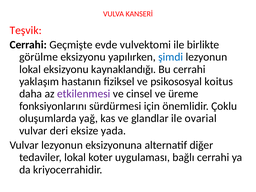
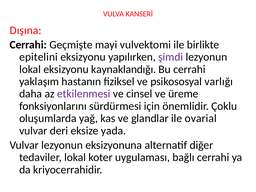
Teşvik: Teşvik -> Dışına
evde: evde -> mayi
görülme: görülme -> epitelini
şimdi colour: blue -> purple
koitus: koitus -> varlığı
